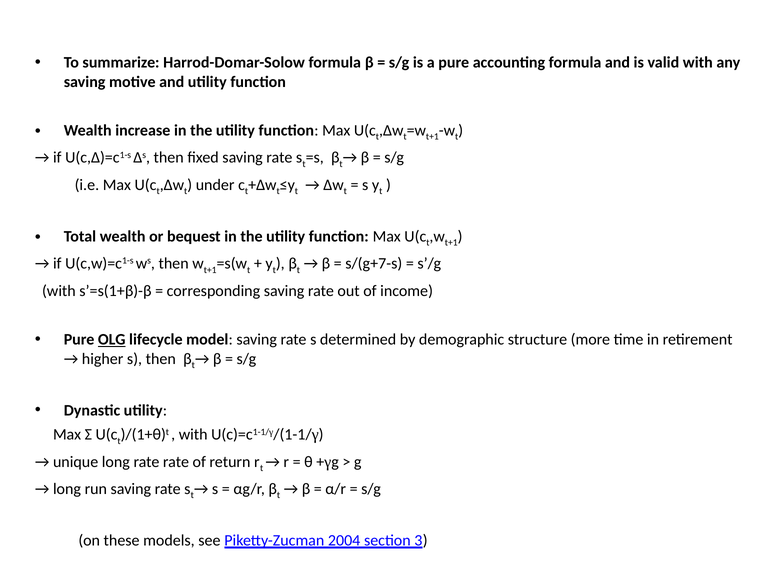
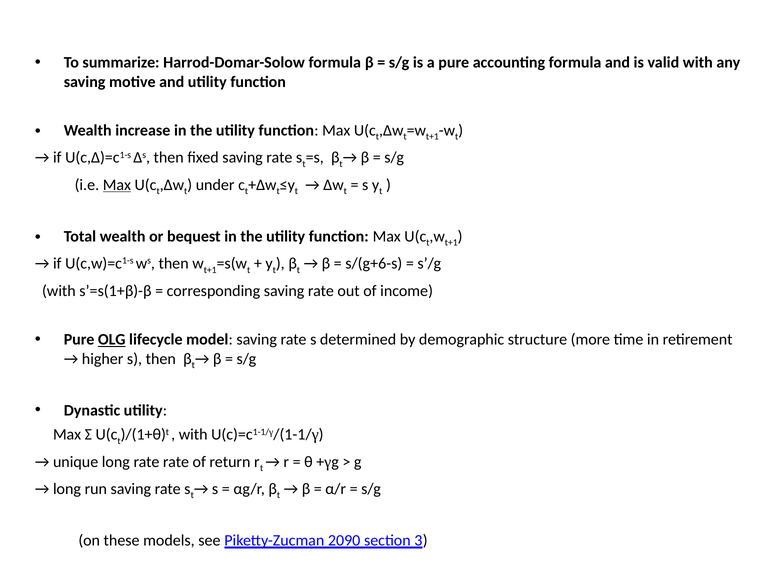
Max at (117, 185) underline: none -> present
s/(g+7-s: s/(g+7-s -> s/(g+6-s
2004: 2004 -> 2090
